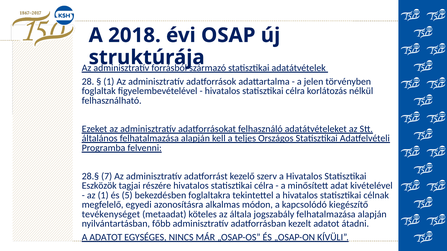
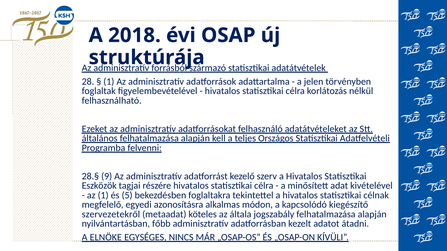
7: 7 -> 9
tevékenységet: tevékenységet -> szervezetekről
A ADATOT: ADATOT -> ELNÖKE
